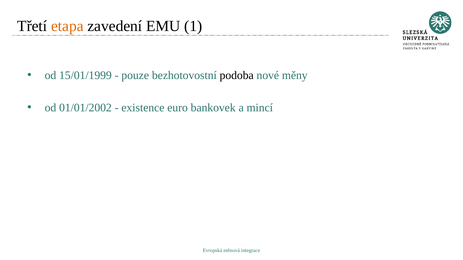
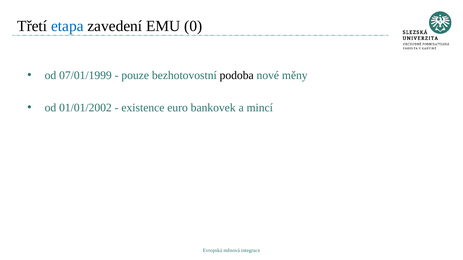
etapa colour: orange -> blue
1: 1 -> 0
15/01/1999: 15/01/1999 -> 07/01/1999
